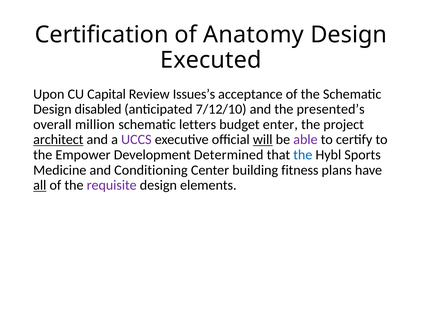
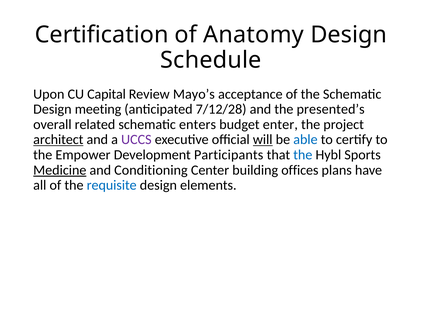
Executed: Executed -> Schedule
Issues’s: Issues’s -> Mayo’s
disabled: disabled -> meeting
7/12/10: 7/12/10 -> 7/12/28
million: million -> related
letters: letters -> enters
able colour: purple -> blue
Determined: Determined -> Participants
Medicine underline: none -> present
fitness: fitness -> offices
all underline: present -> none
requisite colour: purple -> blue
